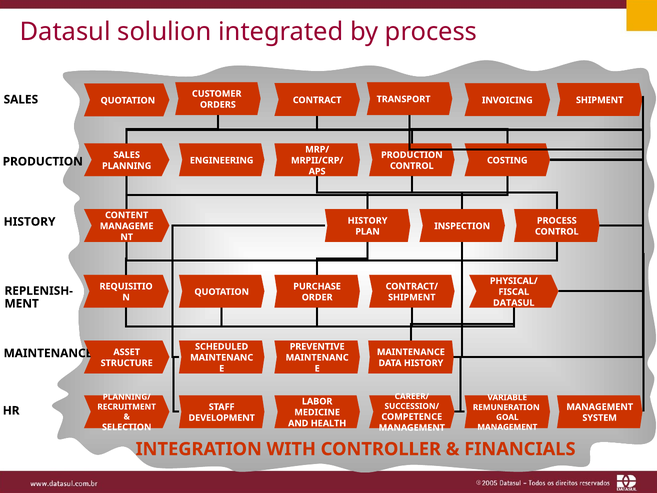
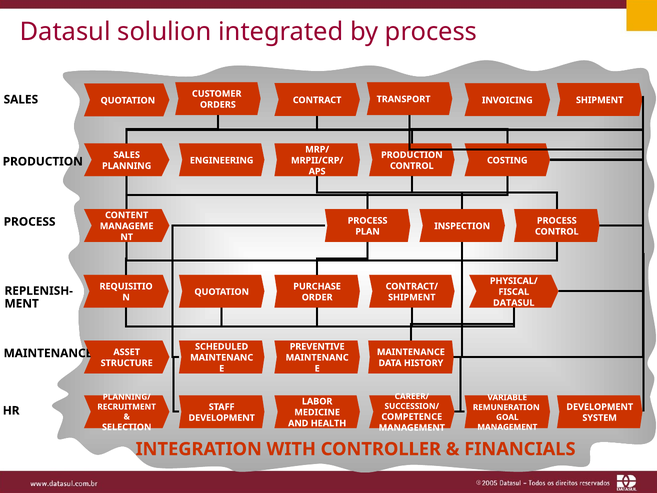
HISTORY at (368, 221): HISTORY -> PROCESS
HISTORY at (30, 222): HISTORY -> PROCESS
MANAGEMENT at (600, 407): MANAGEMENT -> DEVELOPMENT
